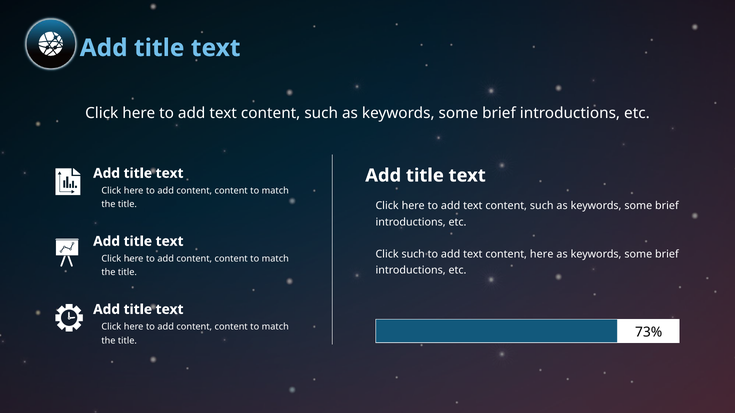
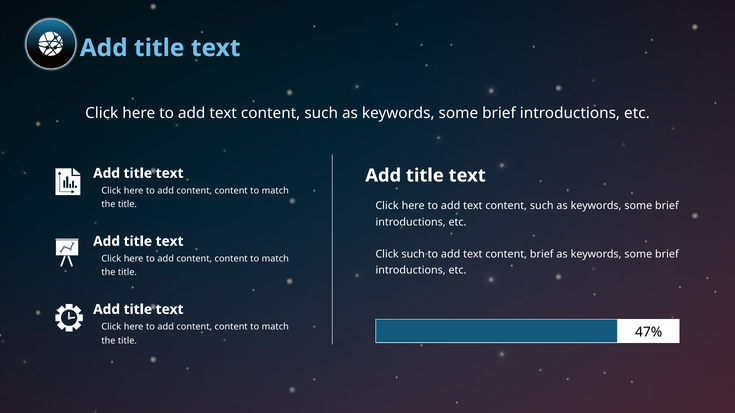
content here: here -> brief
73%: 73% -> 47%
